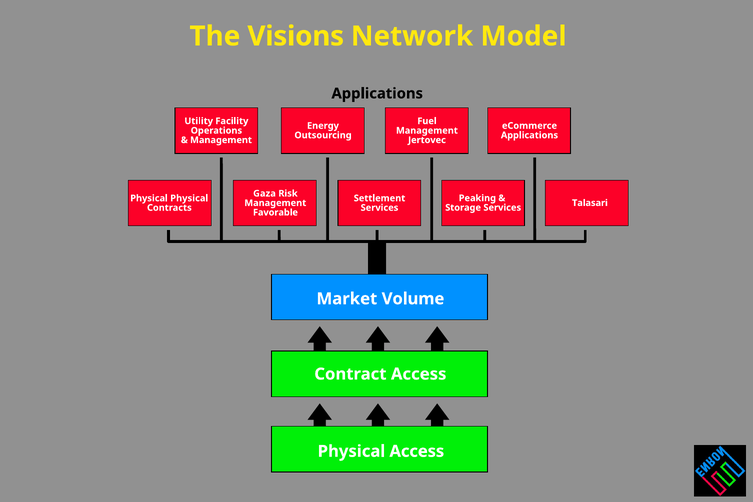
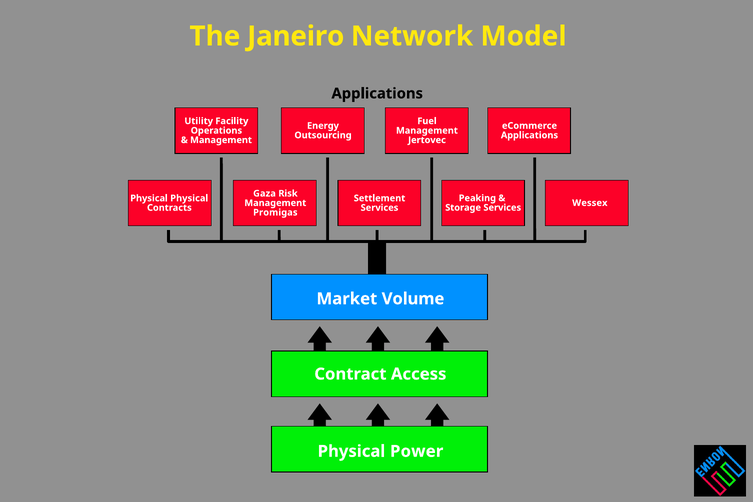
Visions: Visions -> Janeiro
Talasari: Talasari -> Wessex
Favorable: Favorable -> Promigas
Physical Access: Access -> Power
